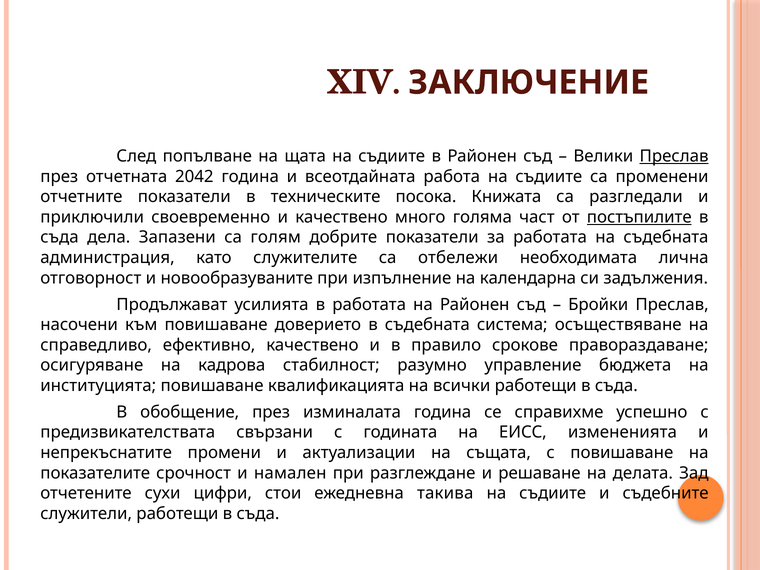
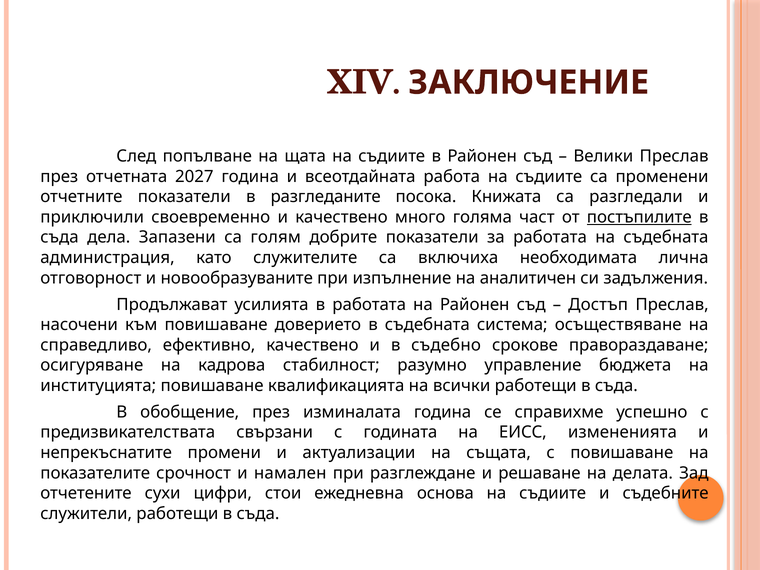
Преслав at (674, 156) underline: present -> none
2042: 2042 -> 2027
техническите: техническите -> разгледаните
отбележи: отбележи -> включиха
календарна: календарна -> аналитичен
Бройки: Бройки -> Достъп
правило: правило -> съдебно
такива: такива -> основа
